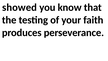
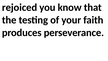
showed: showed -> rejoiced
